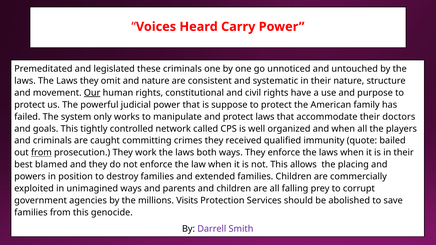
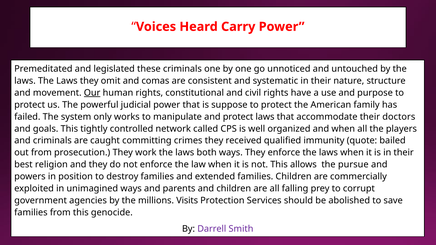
and nature: nature -> comas
from at (41, 153) underline: present -> none
blamed: blamed -> religion
placing: placing -> pursue
